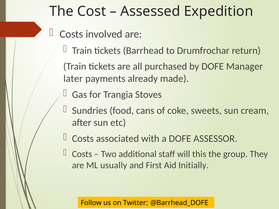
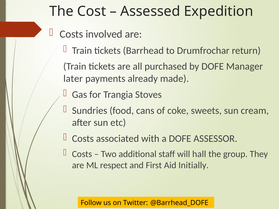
this: this -> hall
usually: usually -> respect
